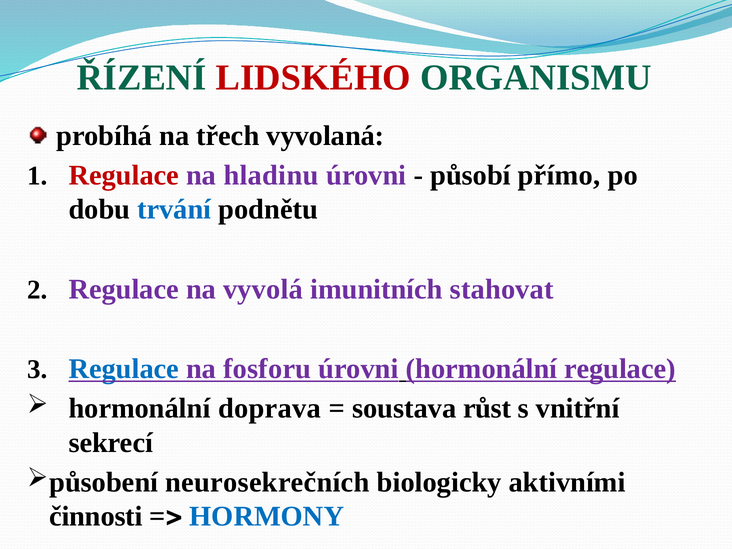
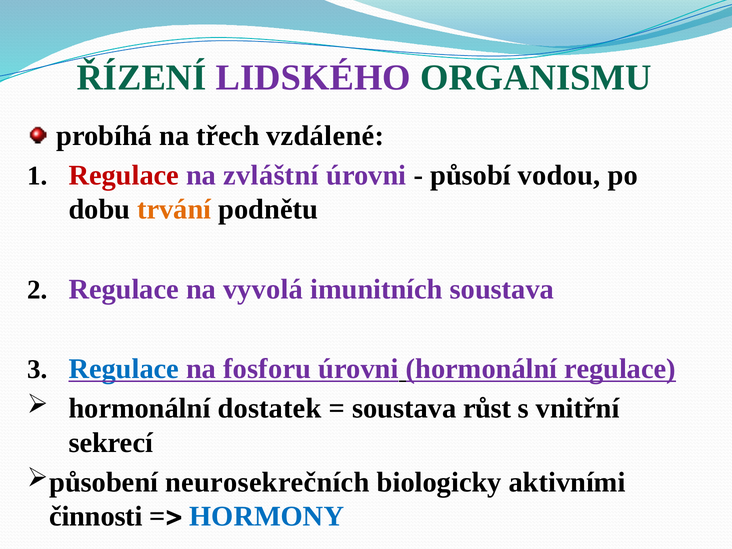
LIDSKÉHO colour: red -> purple
vyvolaná: vyvolaná -> vzdálené
hladinu: hladinu -> zvláštní
přímo: přímo -> vodou
trvání colour: blue -> orange
imunitních stahovat: stahovat -> soustava
doprava: doprava -> dostatek
